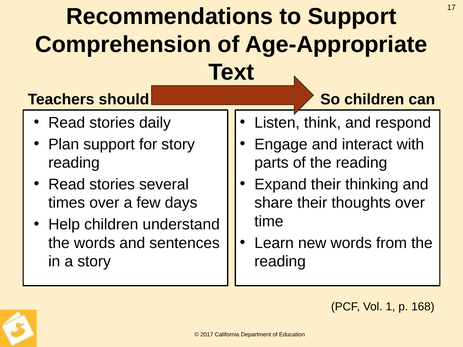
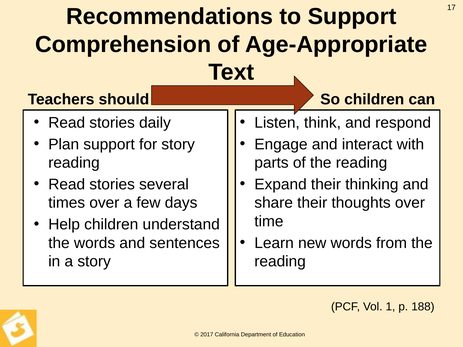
168: 168 -> 188
